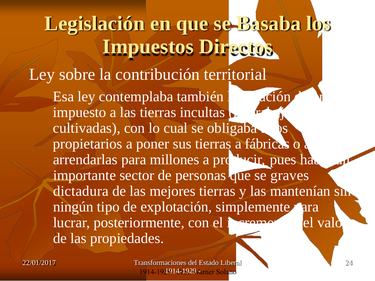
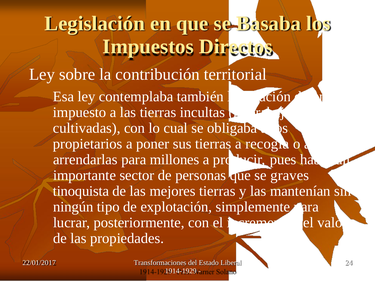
fábricas: fábricas -> recogía
dictadura: dictadura -> tinoquista
